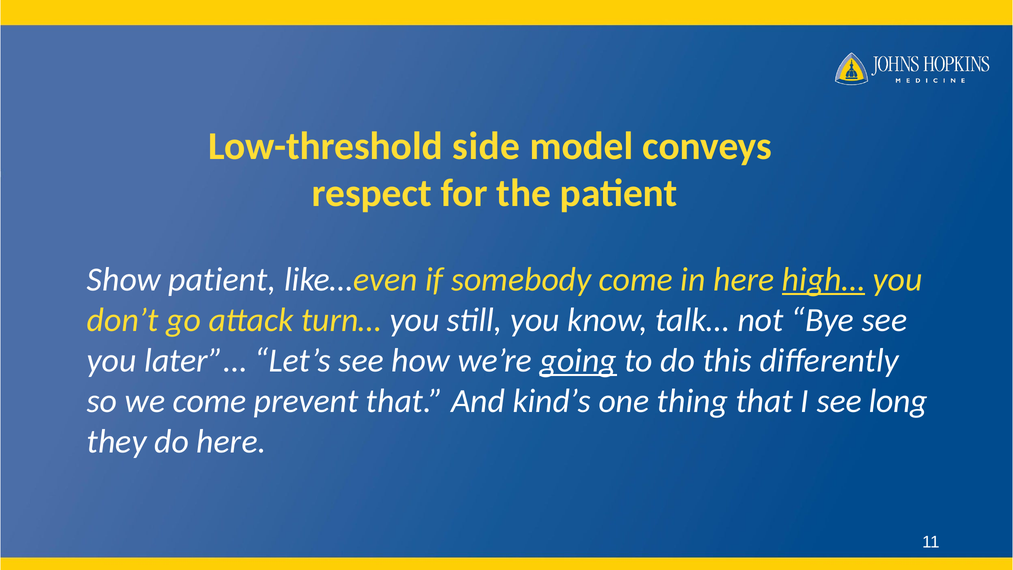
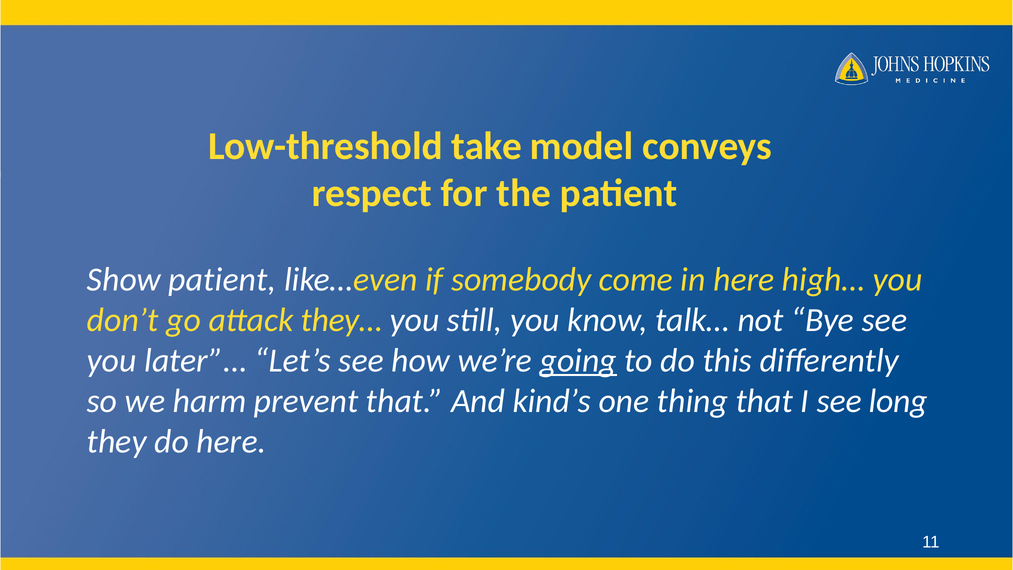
side: side -> take
high… underline: present -> none
turn…: turn… -> they…
we come: come -> harm
